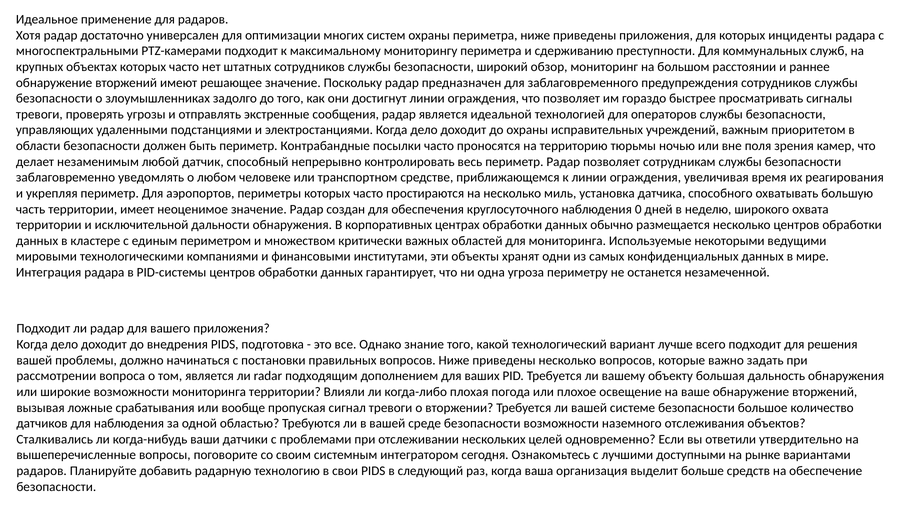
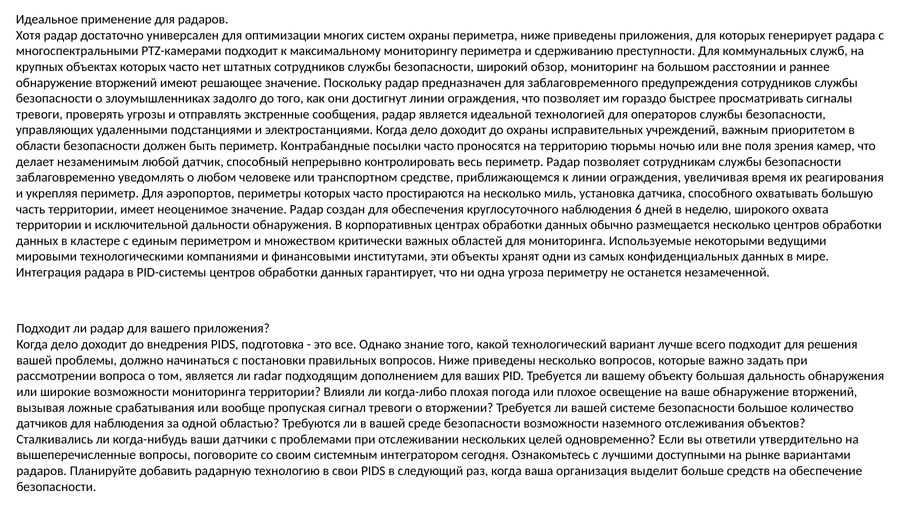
инциденты: инциденты -> генерирует
0: 0 -> 6
